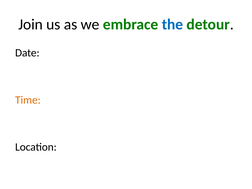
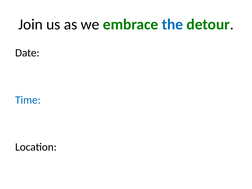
Time colour: orange -> blue
